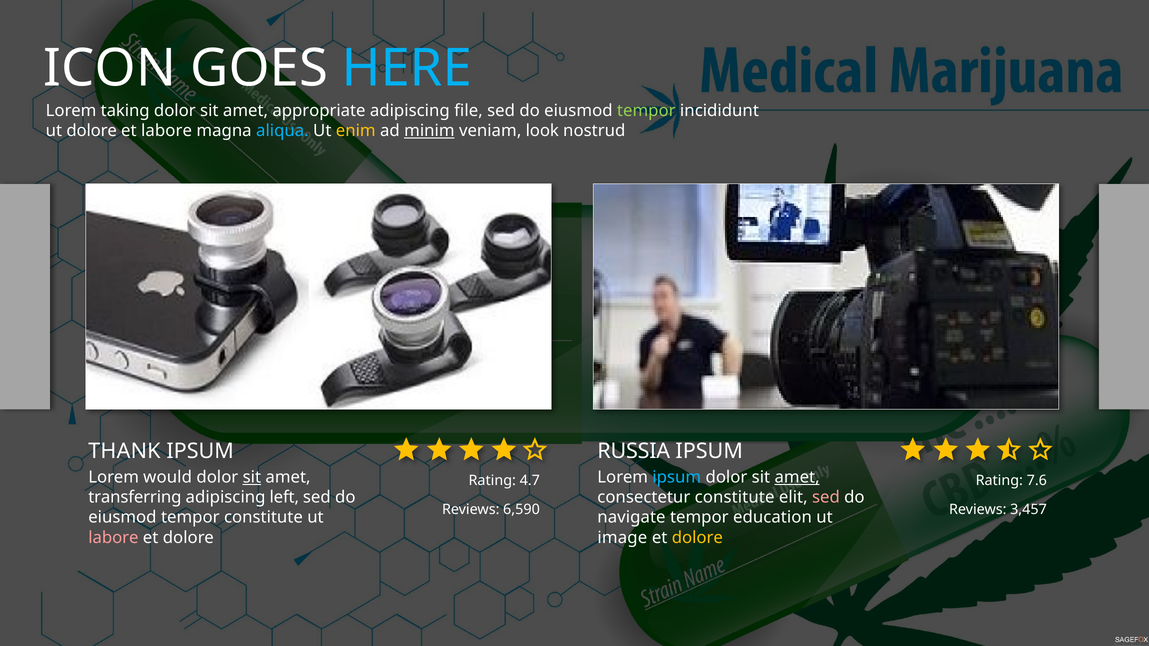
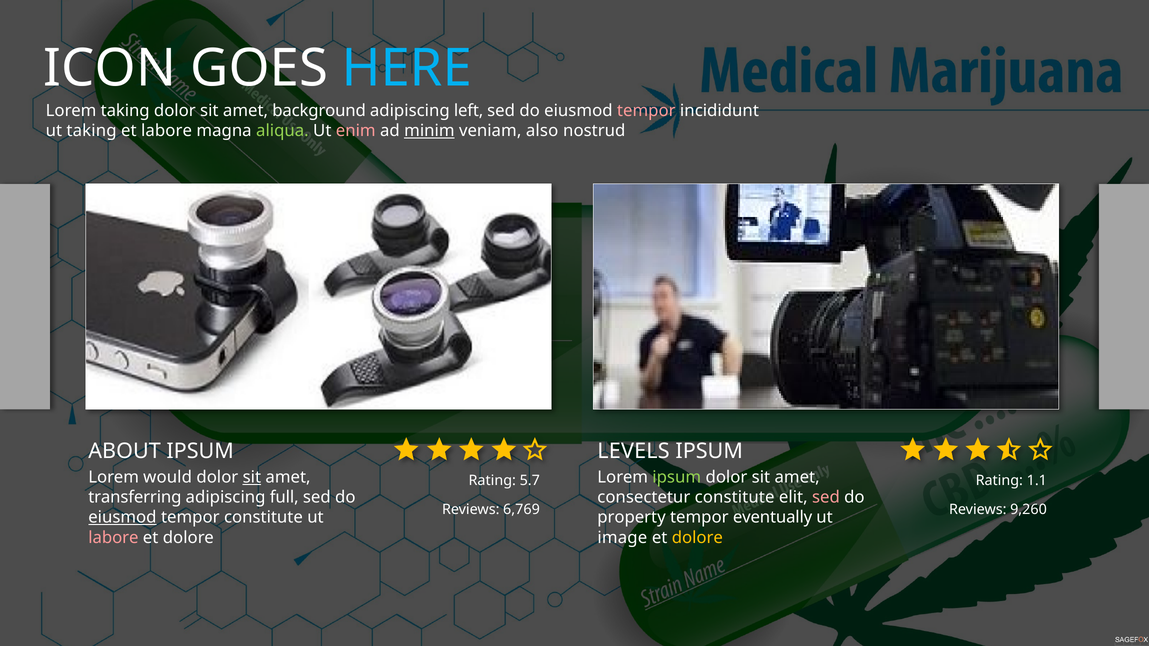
appropriate: appropriate -> background
file: file -> left
tempor at (646, 111) colour: light green -> pink
ut dolore: dolore -> taking
aliqua colour: light blue -> light green
enim colour: yellow -> pink
look: look -> also
THANK: THANK -> ABOUT
RUSSIA: RUSSIA -> LEVELS
ipsum at (677, 477) colour: light blue -> light green
amet at (797, 477) underline: present -> none
4.7: 4.7 -> 5.7
7.6: 7.6 -> 1.1
left: left -> full
6,590: 6,590 -> 6,769
3,457: 3,457 -> 9,260
eiusmod at (122, 518) underline: none -> present
navigate: navigate -> property
education: education -> eventually
